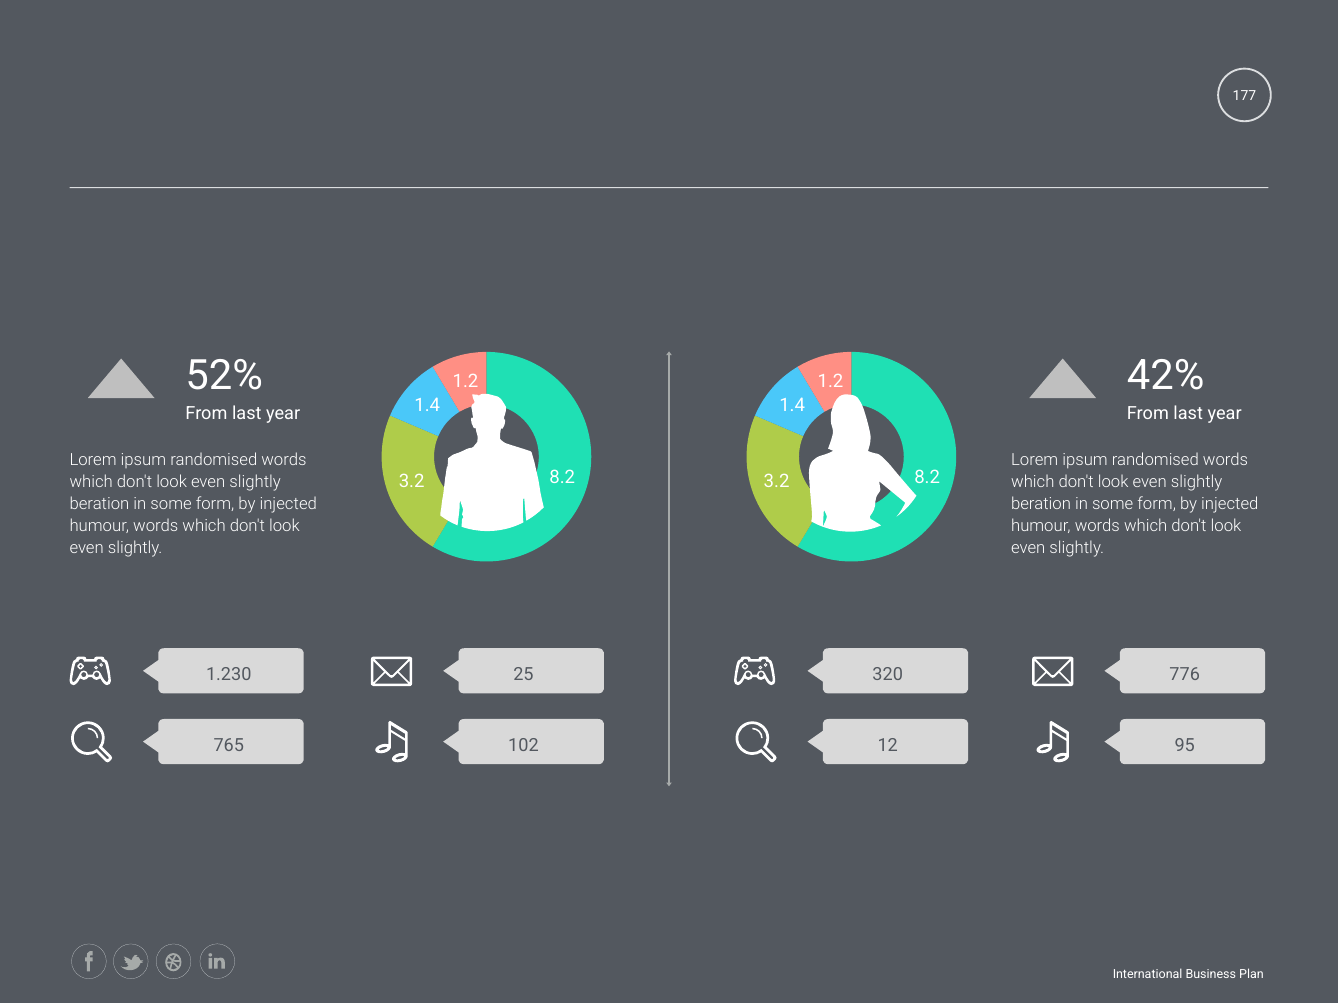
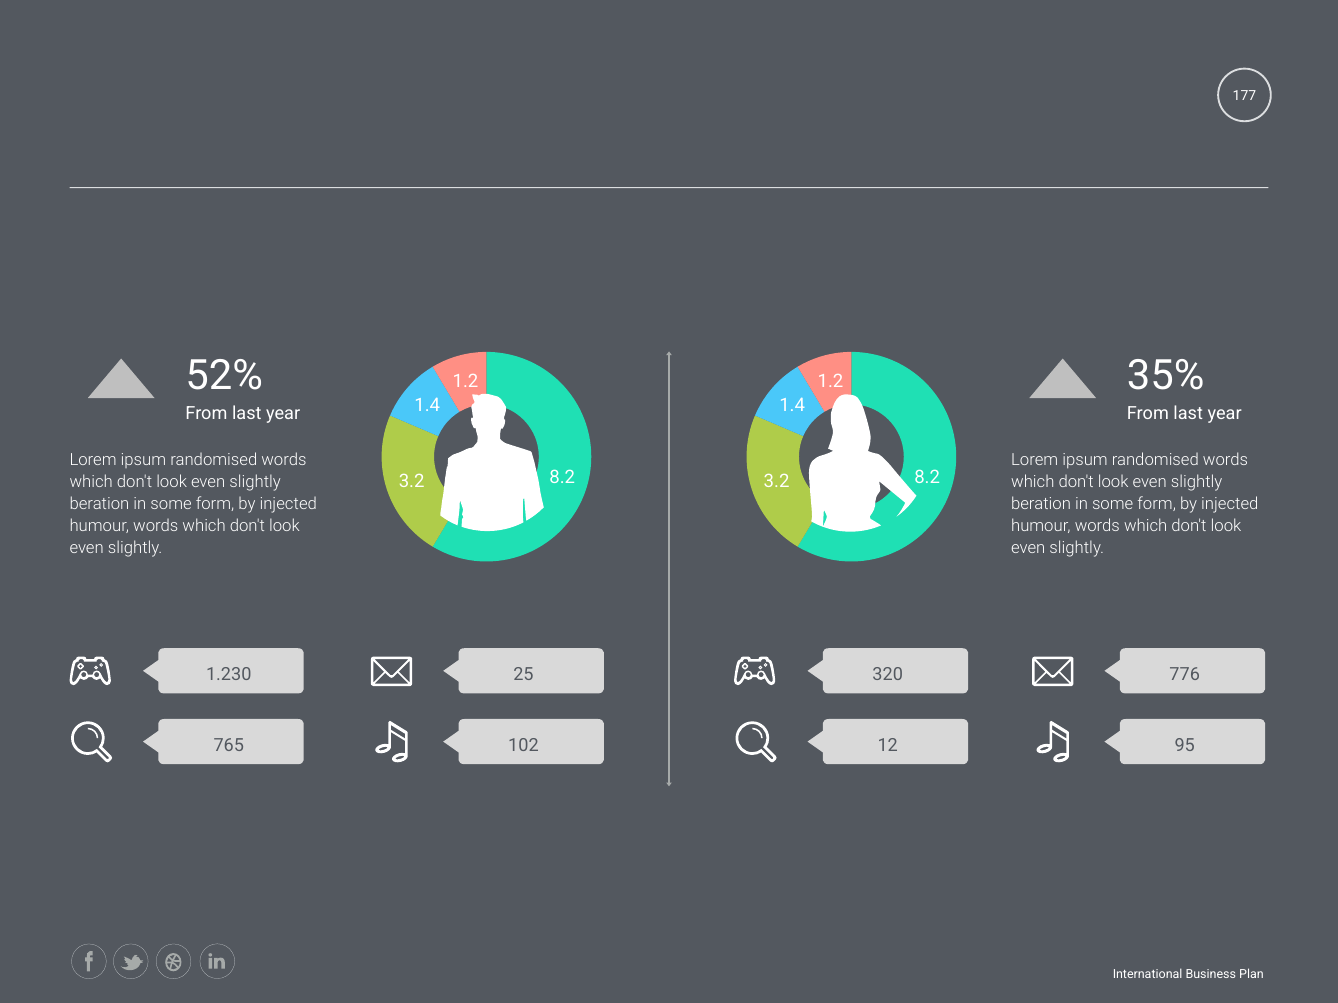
42%: 42% -> 35%
